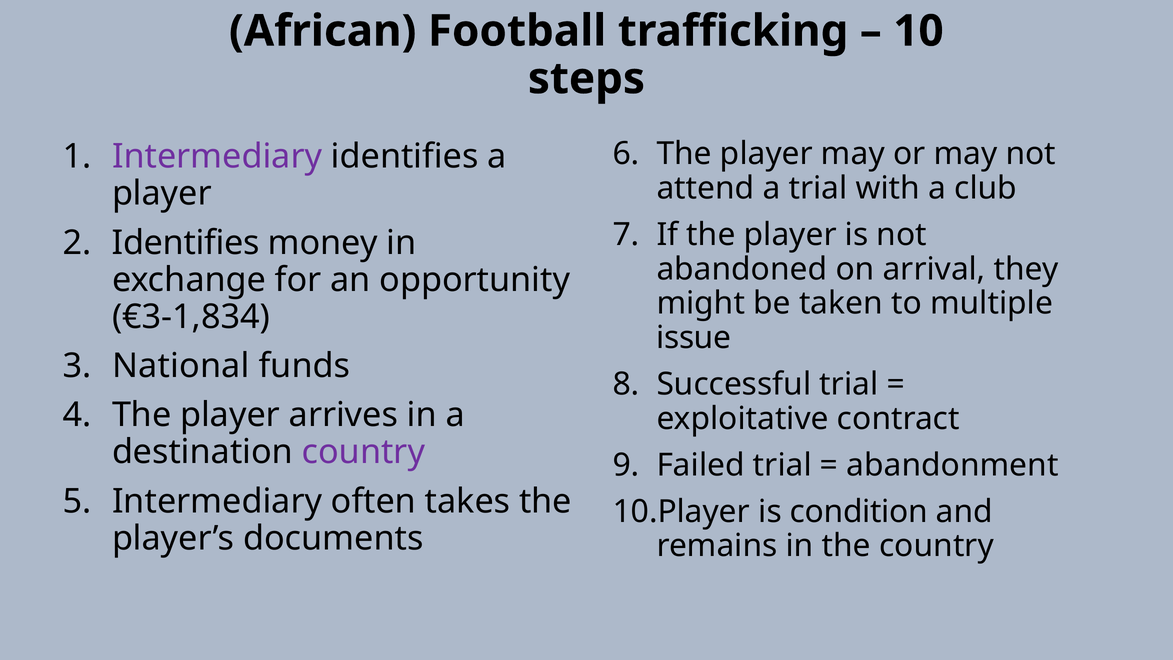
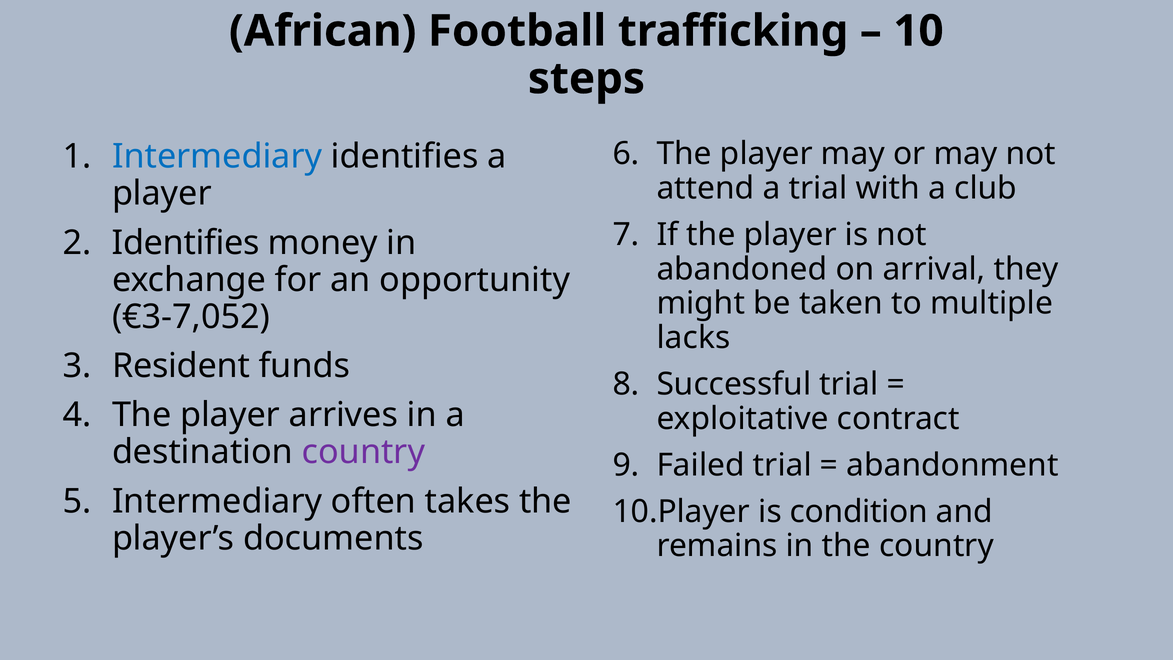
Intermediary at (217, 157) colour: purple -> blue
€3-1,834: €3-1,834 -> €3-7,052
issue: issue -> lacks
National: National -> Resident
